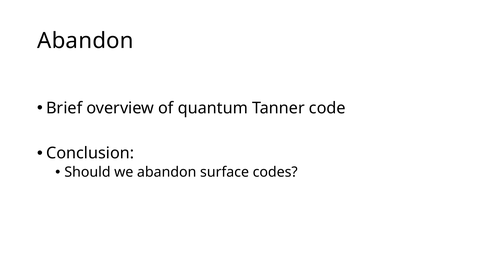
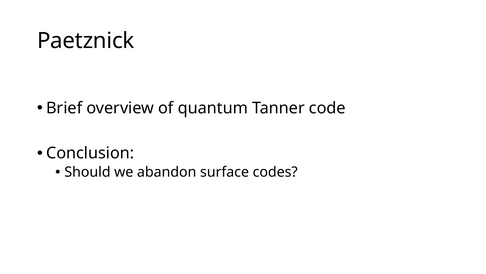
Abandon at (86, 41): Abandon -> Paetznick
